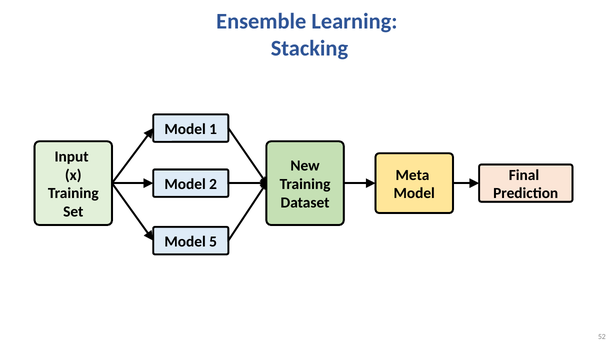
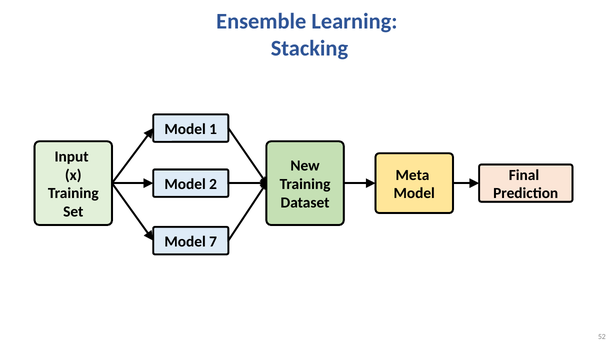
5: 5 -> 7
